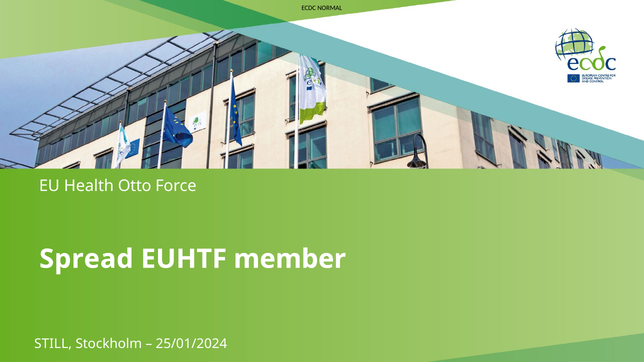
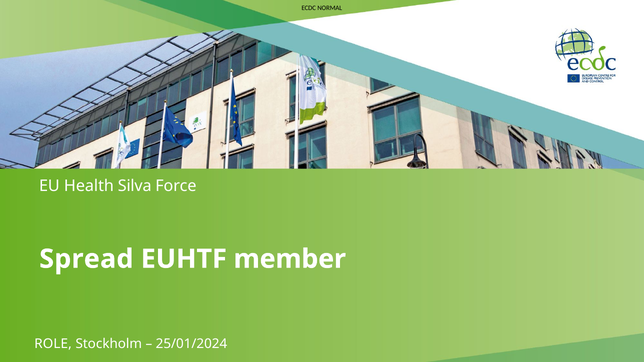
Otto: Otto -> Silva
STILL: STILL -> ROLE
